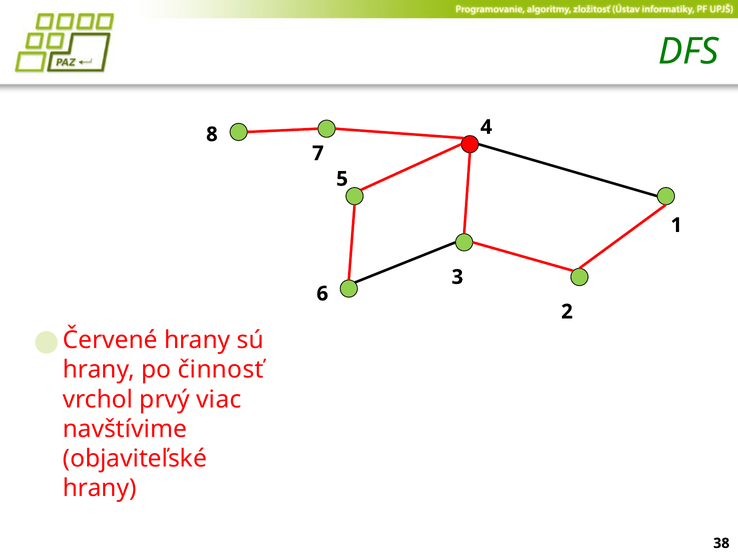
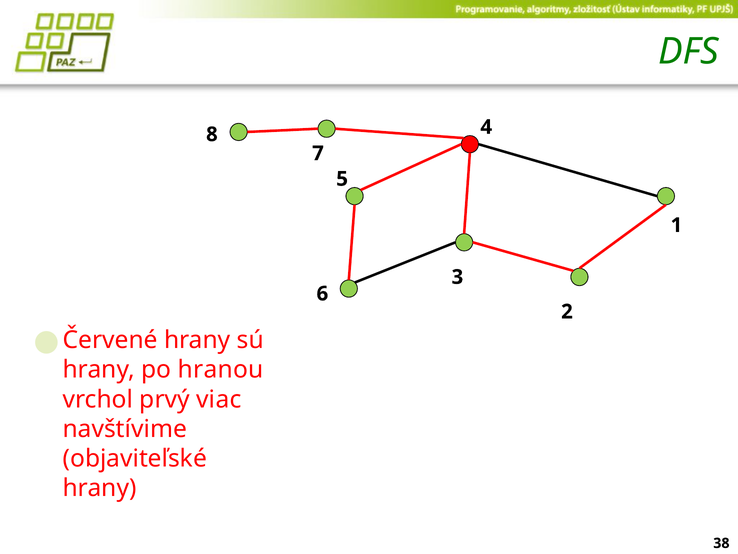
činnosť: činnosť -> hranou
